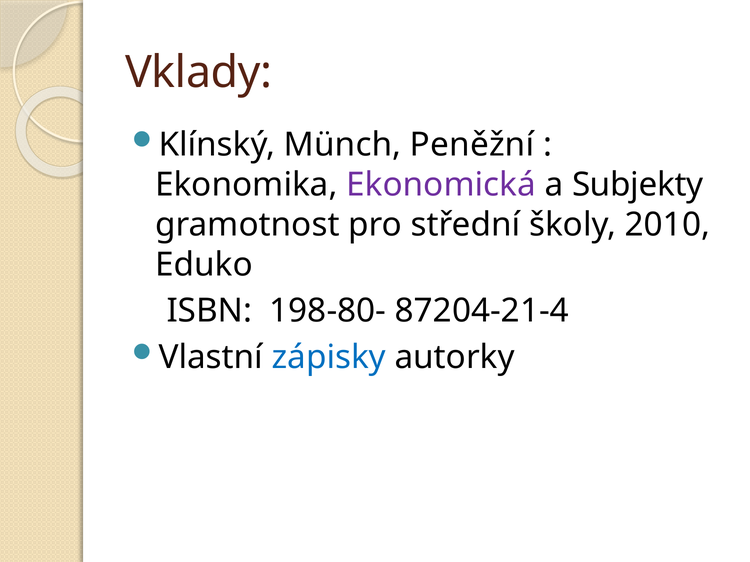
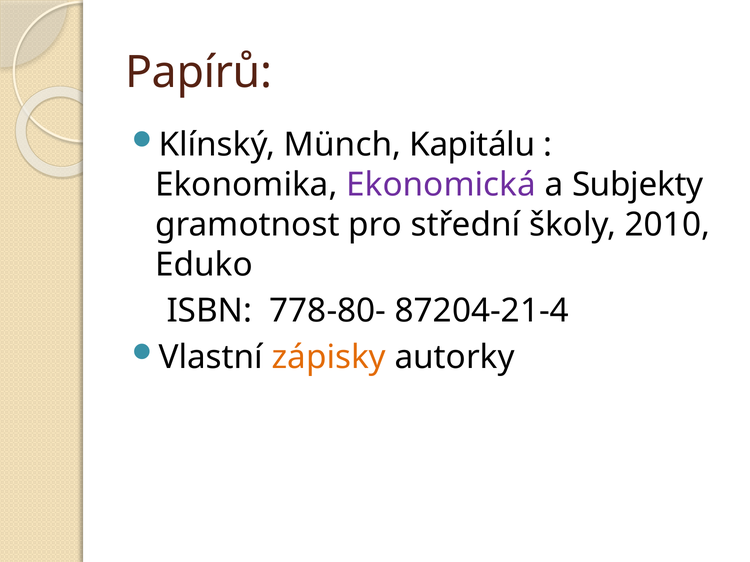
Vklady: Vklady -> Papírů
Peněžní: Peněžní -> Kapitálu
198-80-: 198-80- -> 778-80-
zápisky colour: blue -> orange
